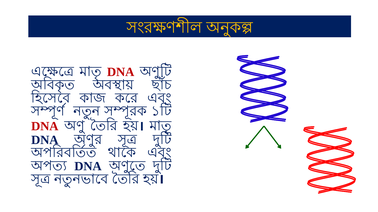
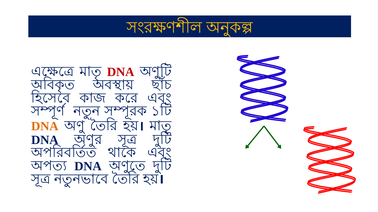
DNA at (45, 127) colour: red -> orange
